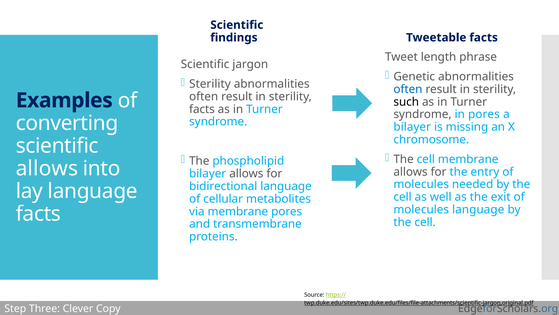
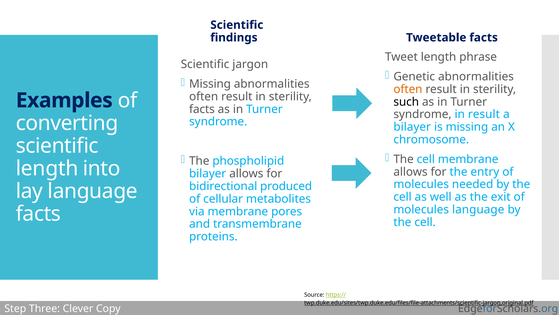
Sterility at (210, 84): Sterility -> Missing
often at (408, 89) colour: blue -> orange
in pores: pores -> result
allows at (47, 168): allows -> length
bidirectional language: language -> produced
